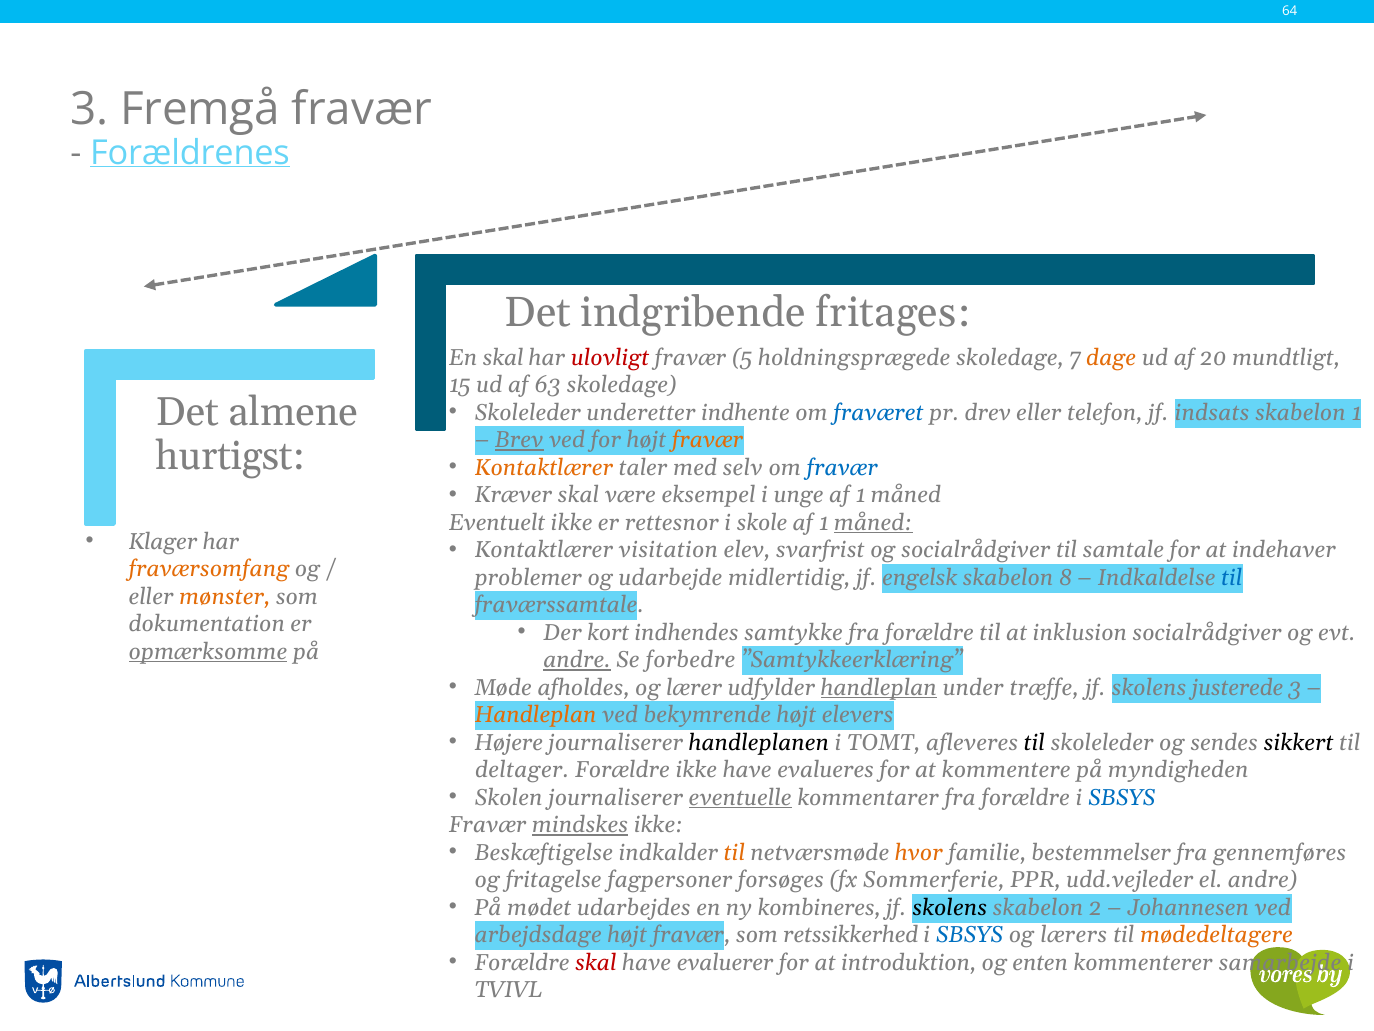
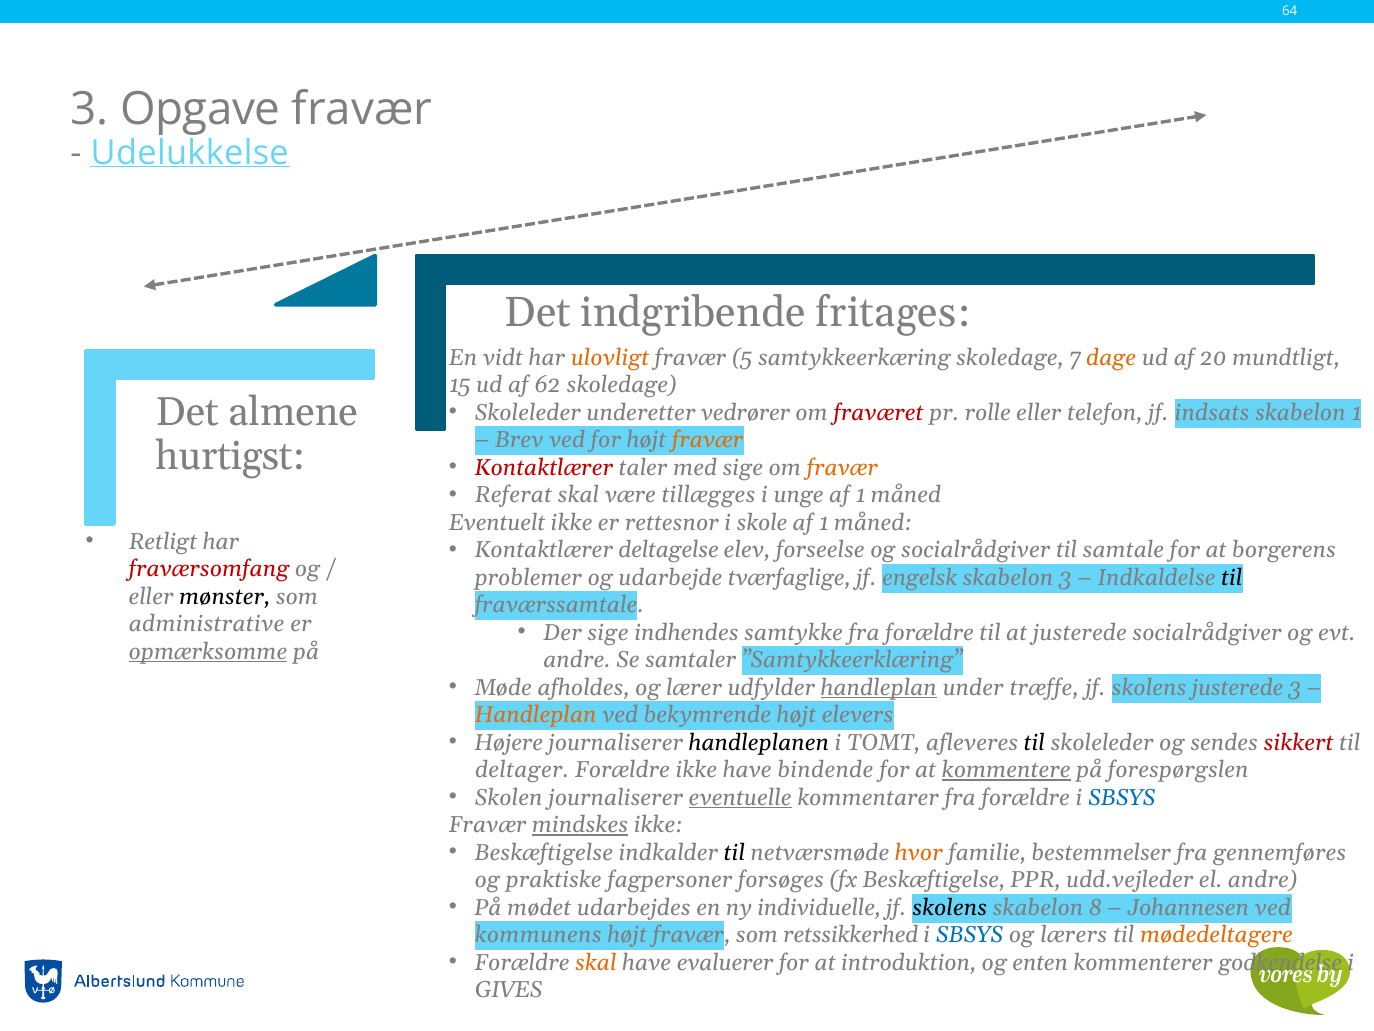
Fremgå: Fremgå -> Opgave
Forældrenes: Forældrenes -> Udelukkelse
En skal: skal -> vidt
ulovligt colour: red -> orange
holdningsprægede: holdningsprægede -> samtykkeerkæring
63: 63 -> 62
indhente: indhente -> vedrører
fraværet colour: blue -> red
drev: drev -> rolle
Brev underline: present -> none
Kontaktlærer at (544, 467) colour: orange -> red
med selv: selv -> sige
fravær at (842, 467) colour: blue -> orange
Kræver: Kræver -> Referat
eksempel: eksempel -> tillægges
måned at (874, 522) underline: present -> none
Klager: Klager -> Retligt
visitation: visitation -> deltagelse
svarfrist: svarfrist -> forseelse
indehaver: indehaver -> borgerens
fraværsomfang colour: orange -> red
midlertidig: midlertidig -> tværfaglige
skabelon 8: 8 -> 3
til at (1232, 577) colour: blue -> black
mønster colour: orange -> black
dokumentation: dokumentation -> administrative
Der kort: kort -> sige
at inklusion: inklusion -> justerede
andre at (577, 660) underline: present -> none
forbedre: forbedre -> samtaler
sikkert colour: black -> red
evalueres: evalueres -> bindende
kommentere underline: none -> present
myndigheden: myndigheden -> forespørgslen
til at (734, 852) colour: orange -> black
fritagelse: fritagelse -> praktiske
fx Sommerferie: Sommerferie -> Beskæftigelse
kombineres: kombineres -> individuelle
2: 2 -> 8
arbejdsdage: arbejdsdage -> kommunens
skal at (596, 962) colour: red -> orange
samarbejde: samarbejde -> godkendelse
TVIVL: TVIVL -> GIVES
